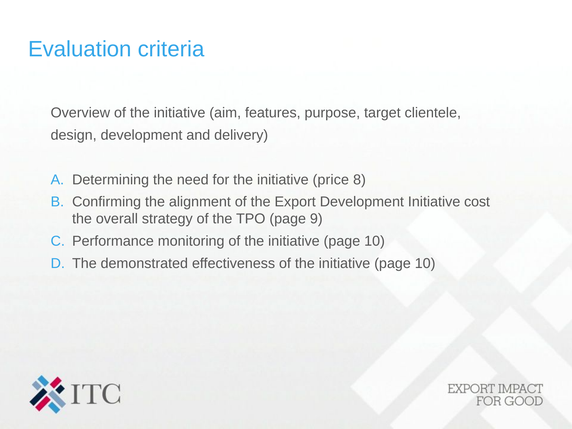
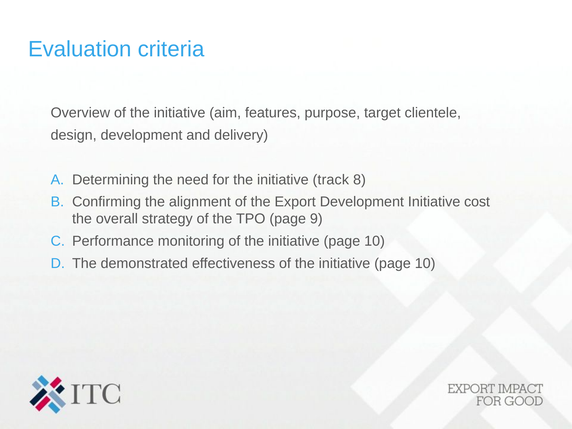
price: price -> track
